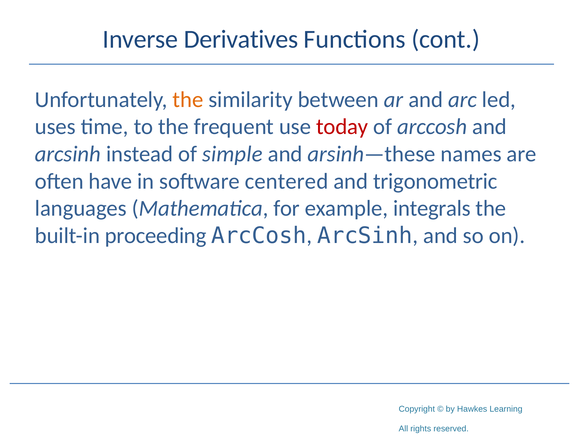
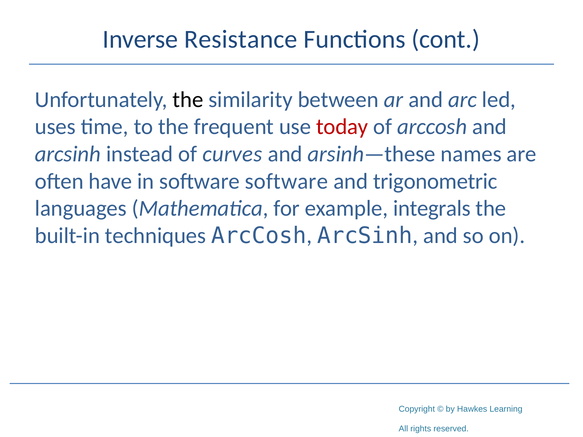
Derivatives: Derivatives -> Resistance
the at (188, 100) colour: orange -> black
simple: simple -> curves
software centered: centered -> software
proceeding: proceeding -> techniques
